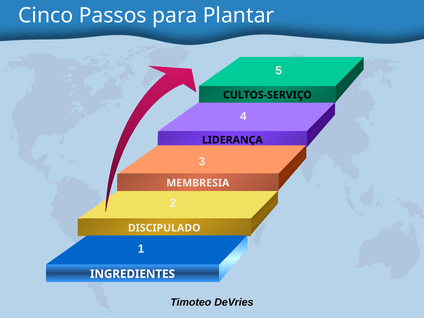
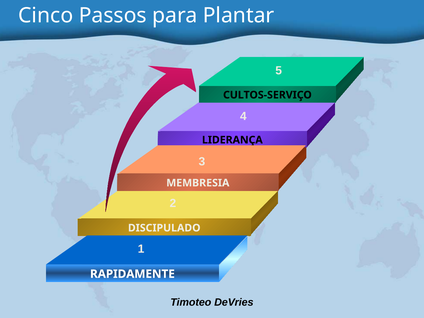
INGREDIENTES: INGREDIENTES -> RAPIDAMENTE
